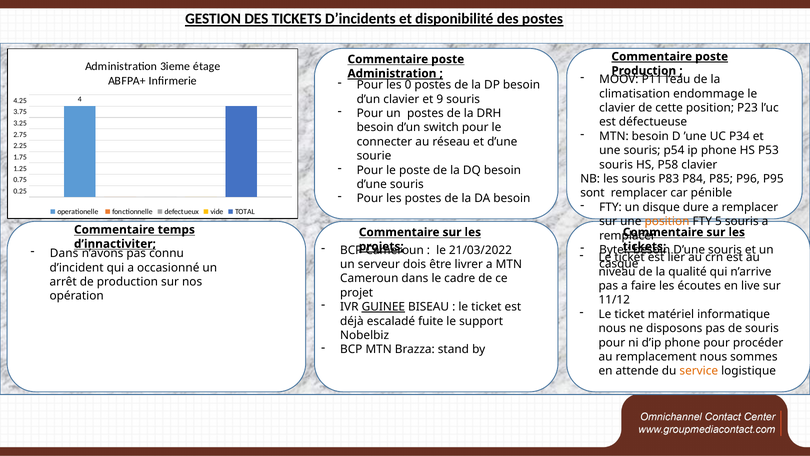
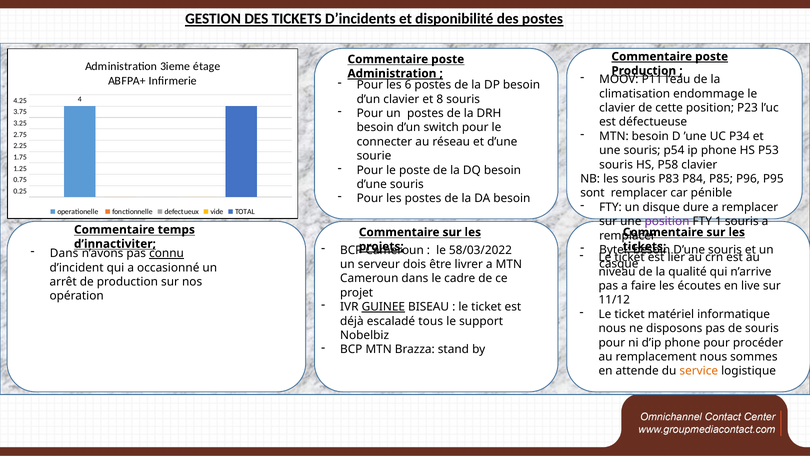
0: 0 -> 6
9: 9 -> 8
position at (667, 221) colour: orange -> purple
5: 5 -> 1
21/03/2022: 21/03/2022 -> 58/03/2022
connu underline: none -> present
fuite: fuite -> tous
